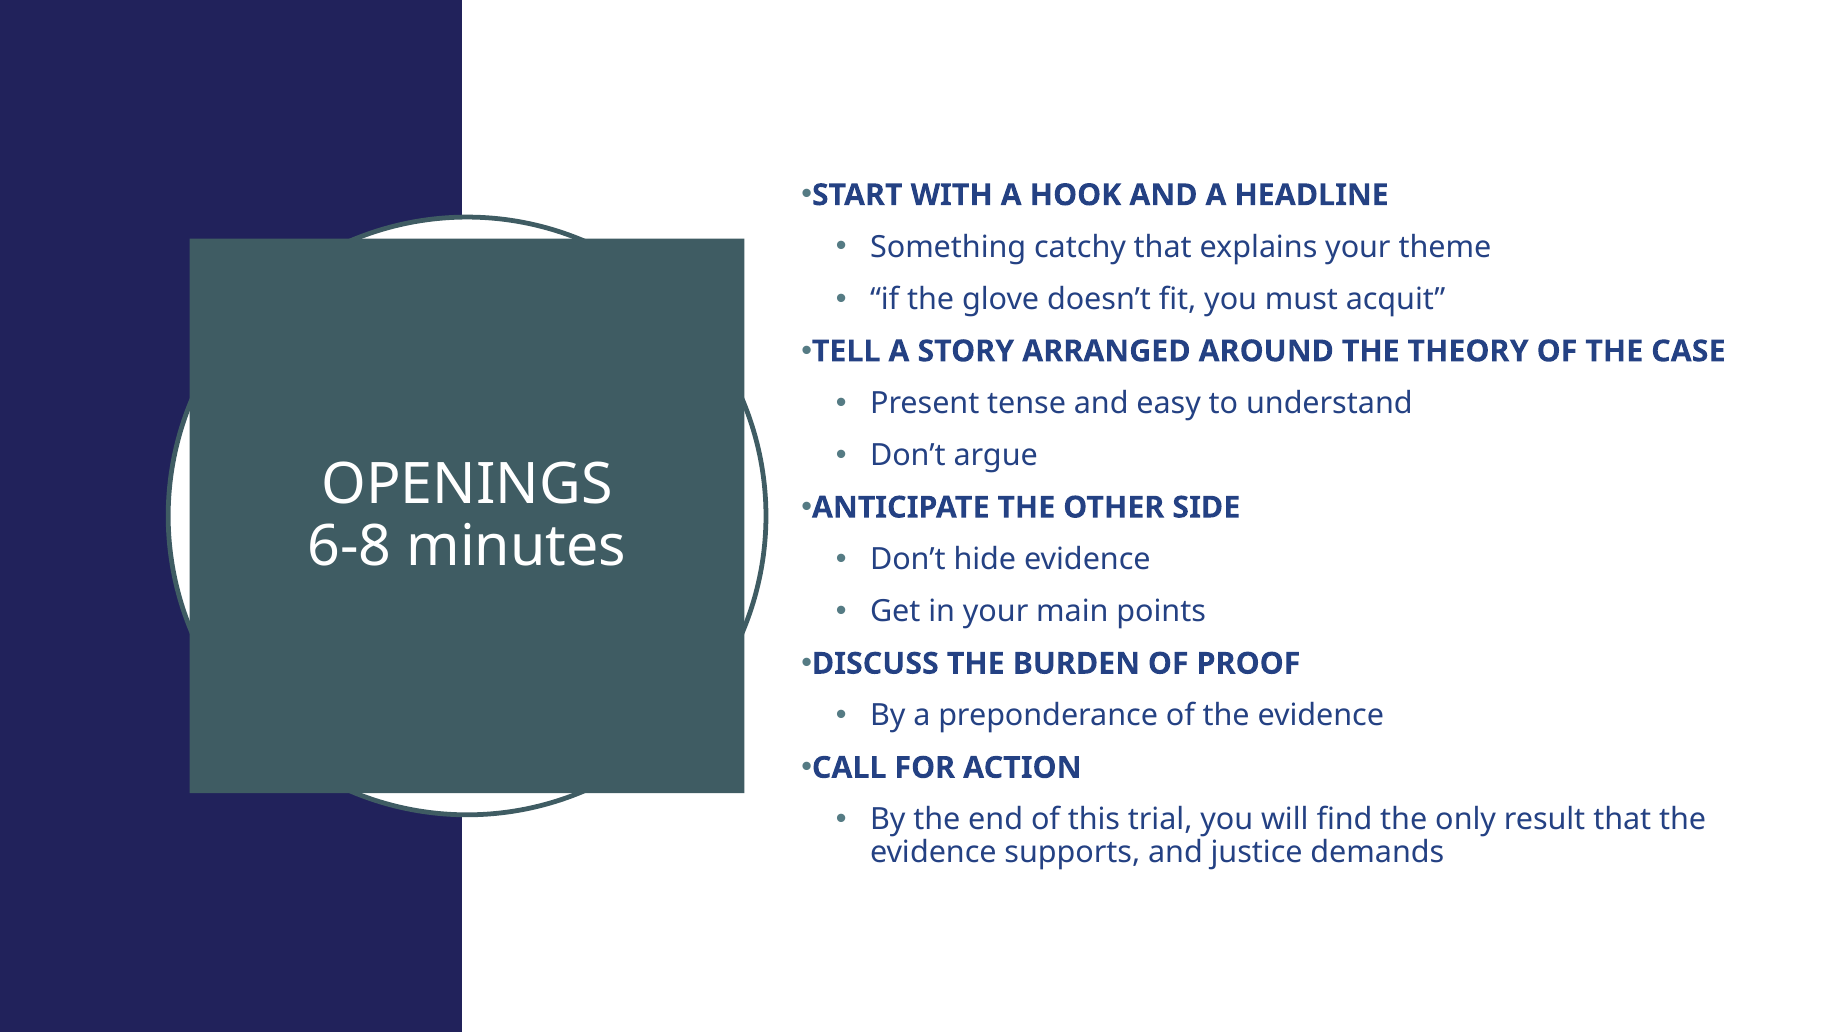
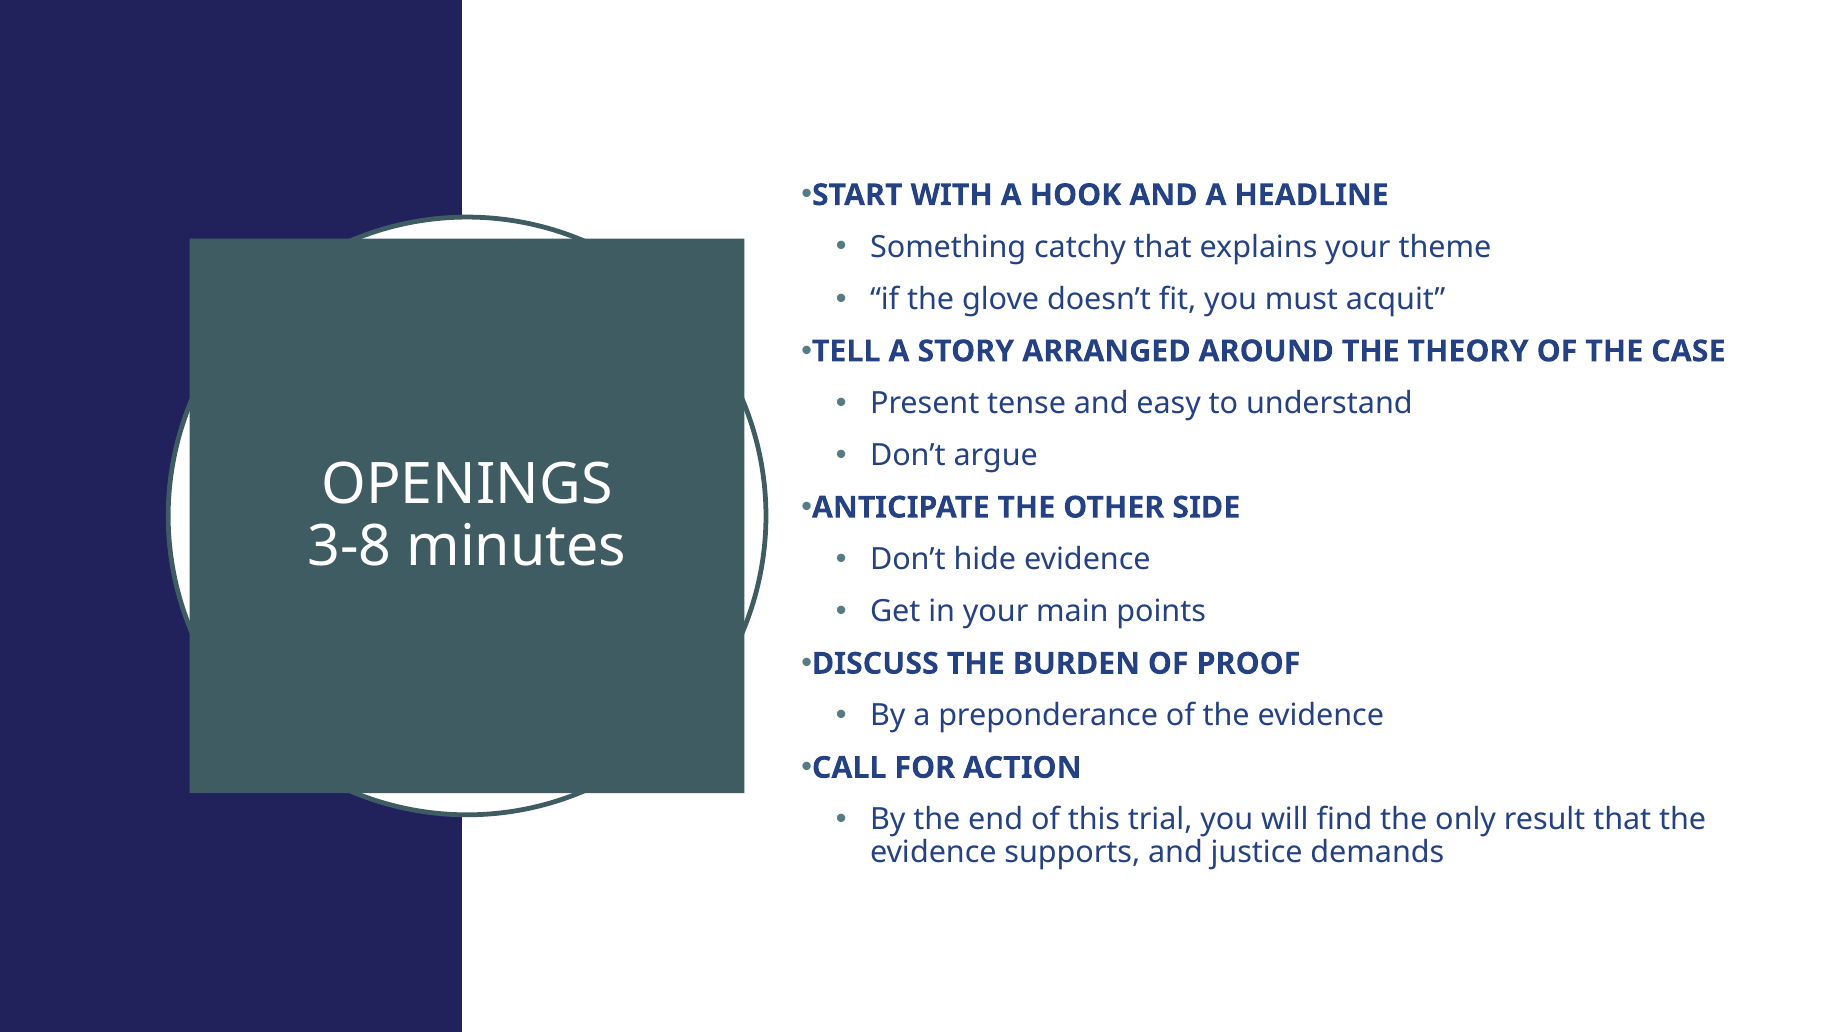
6-8: 6-8 -> 3-8
